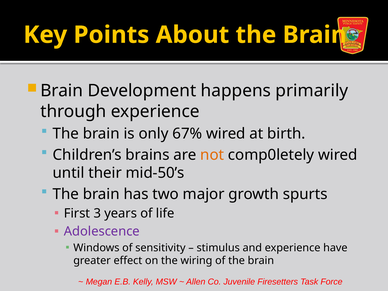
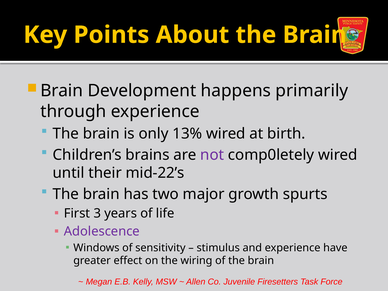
67%: 67% -> 13%
not colour: orange -> purple
mid-50’s: mid-50’s -> mid-22’s
